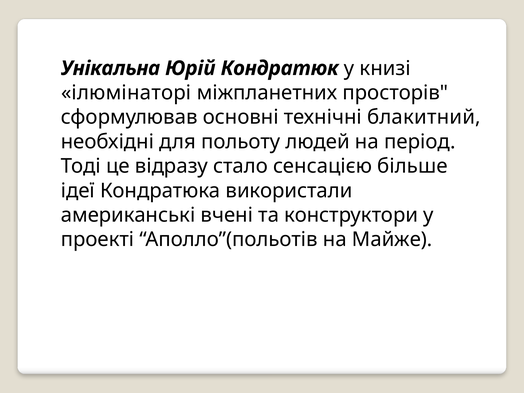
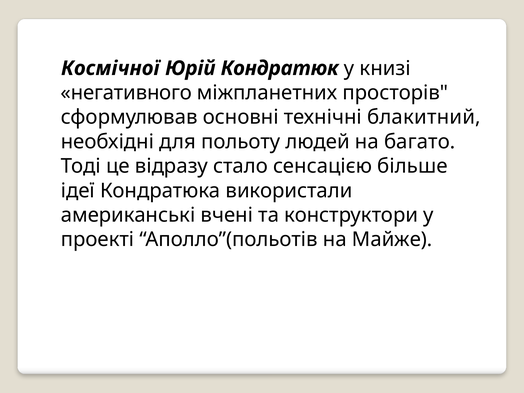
Унікальна: Унікальна -> Космічної
ілюмінаторі: ілюмінаторі -> негативного
період: період -> багато
